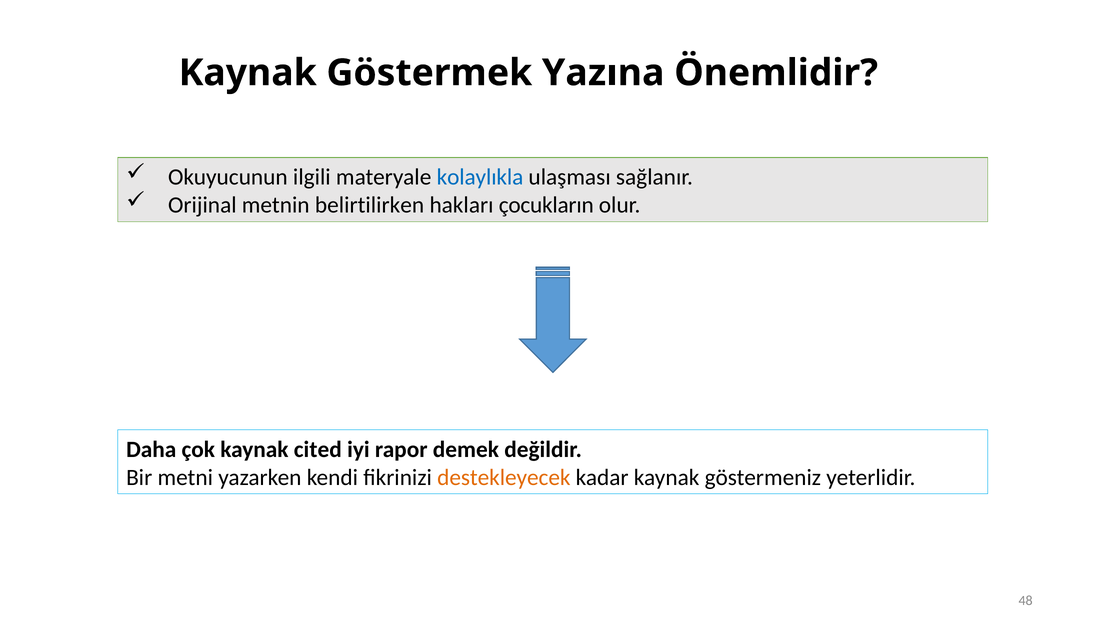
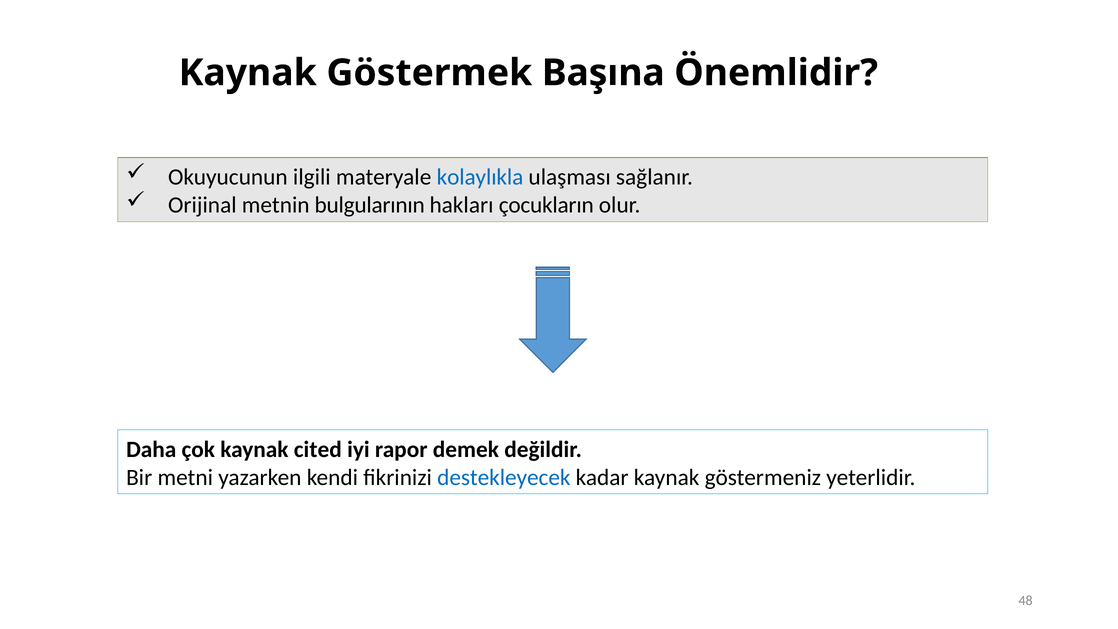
Yazına: Yazına -> Başına
belirtilirken: belirtilirken -> bulgularının
destekleyecek colour: orange -> blue
